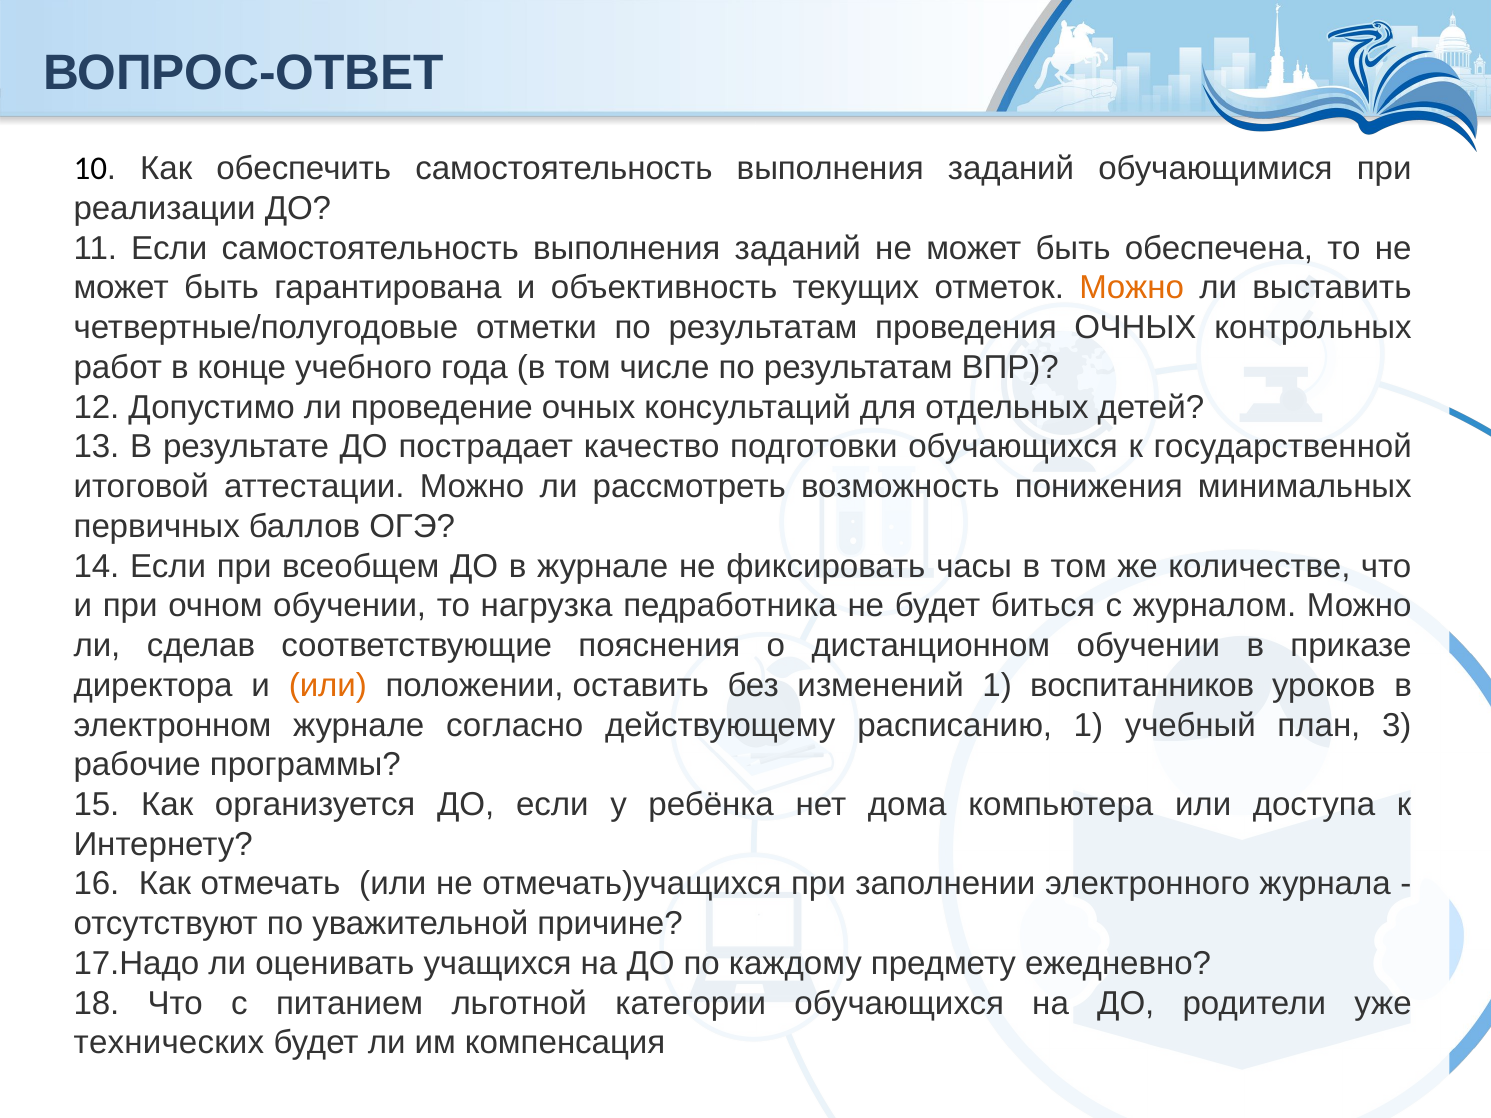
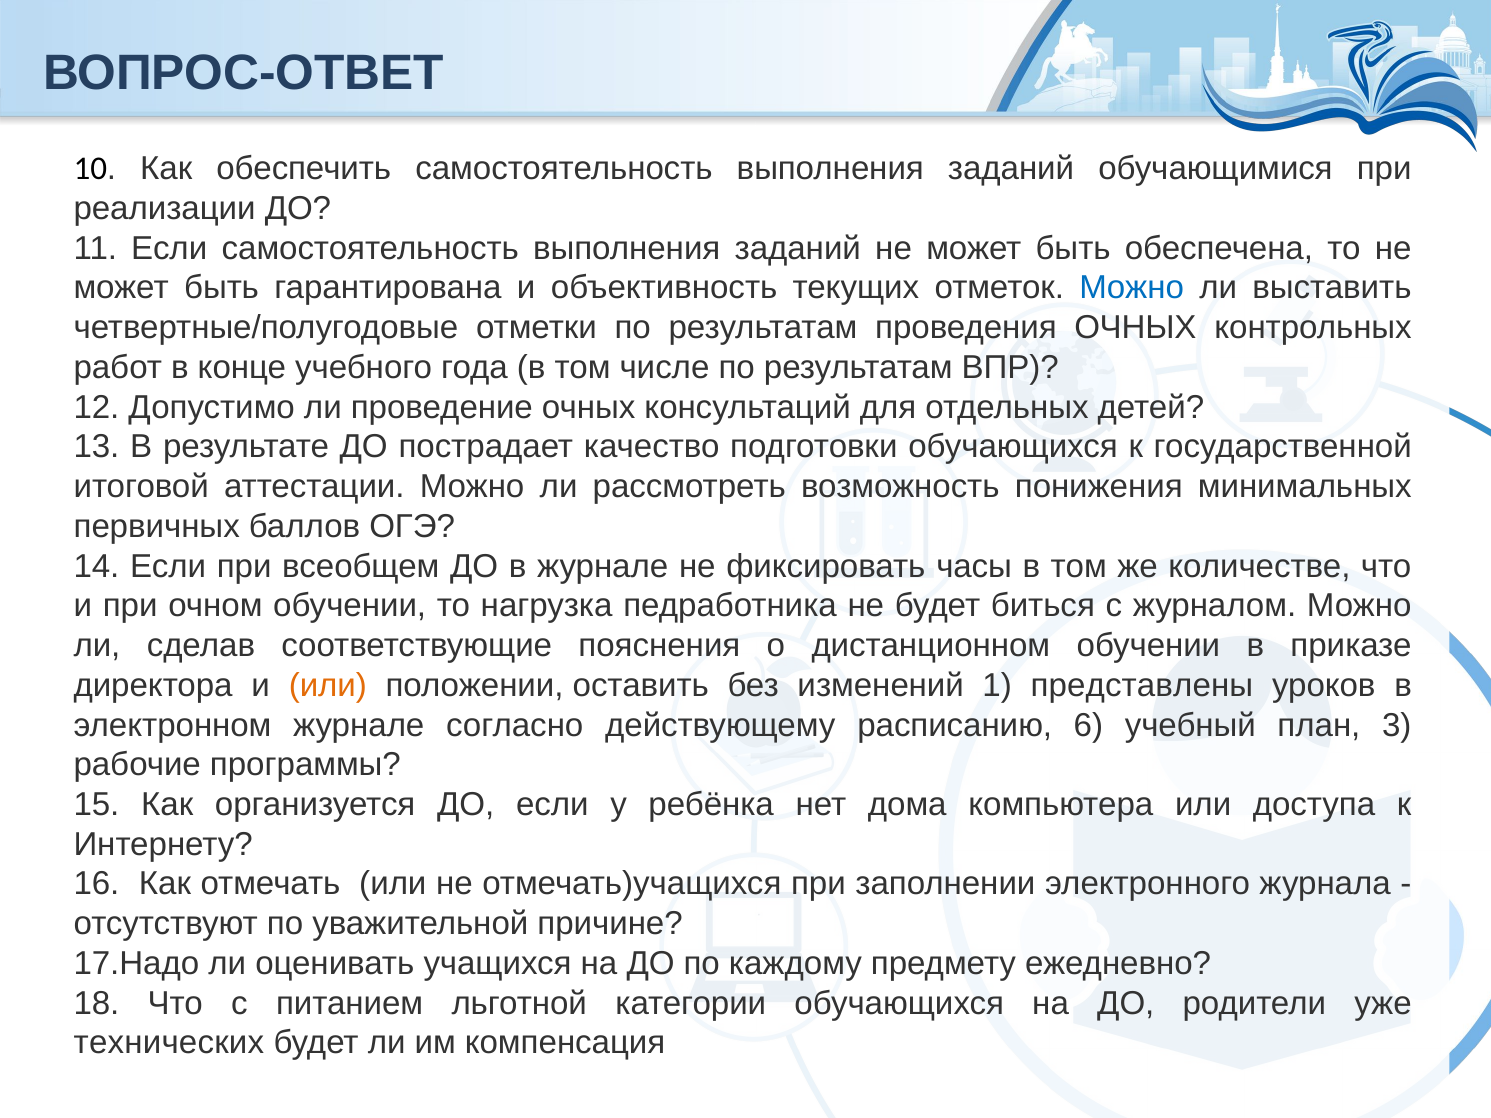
Можно at (1132, 288) colour: orange -> blue
воспитанников: воспитанников -> представлены
расписанию 1: 1 -> 6
